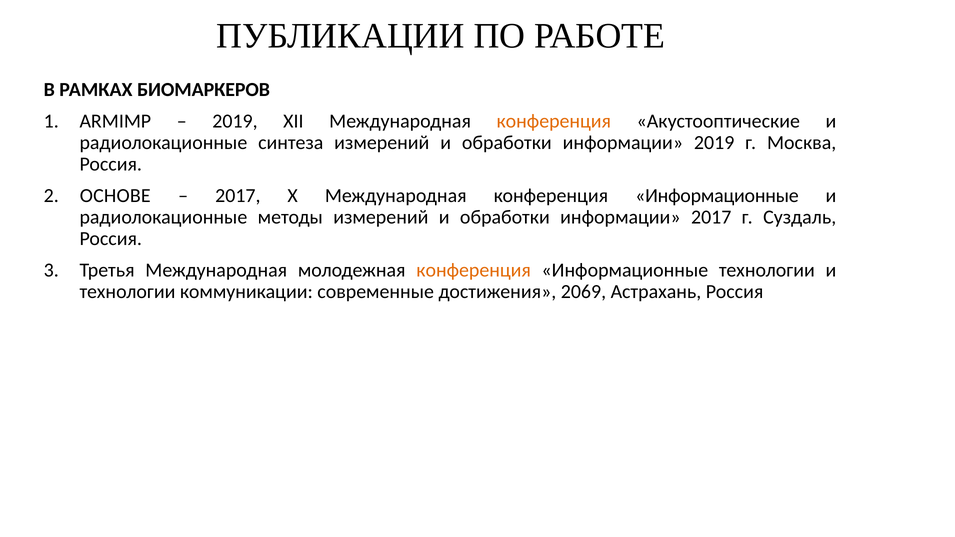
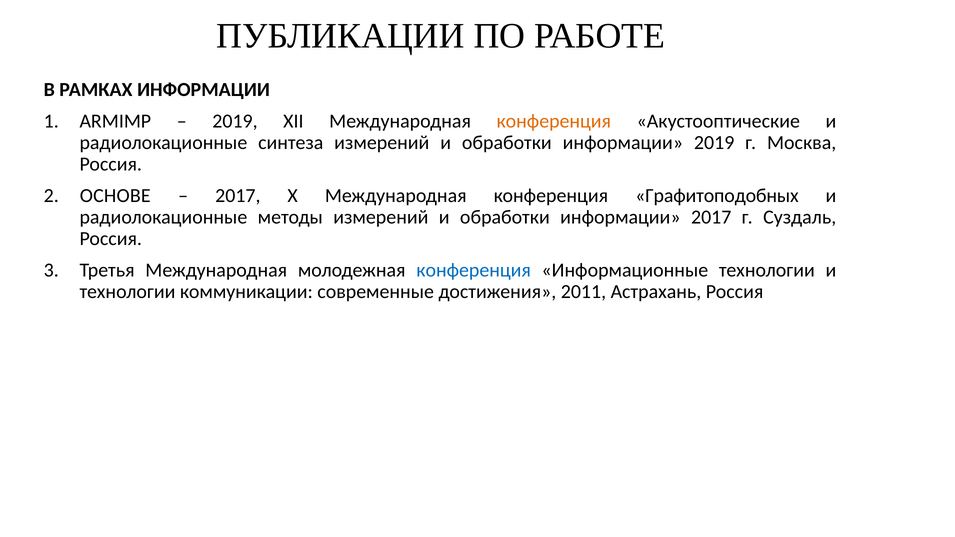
РАМКАХ БИОМАРКЕРОВ: БИОМАРКЕРОВ -> ИНФОРМАЦИИ
Международная конференция Информационные: Информационные -> Графитоподобных
конференция at (474, 270) colour: orange -> blue
2069: 2069 -> 2011
